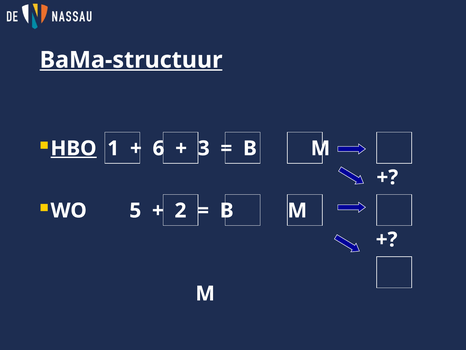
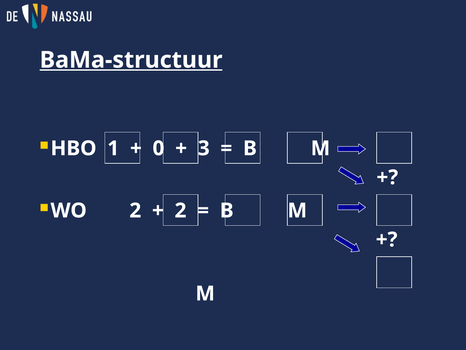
HBO underline: present -> none
6: 6 -> 0
WO 5: 5 -> 2
